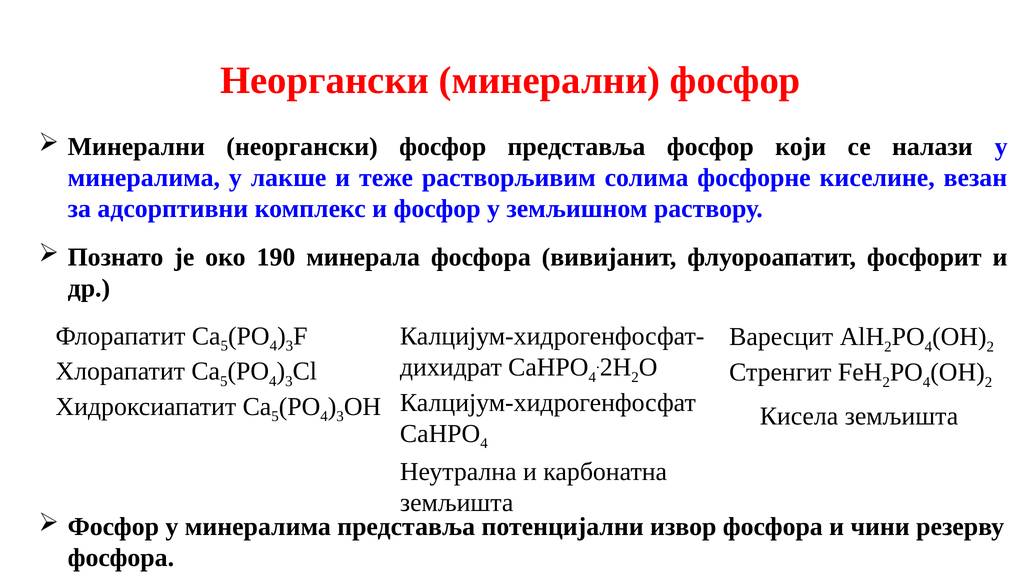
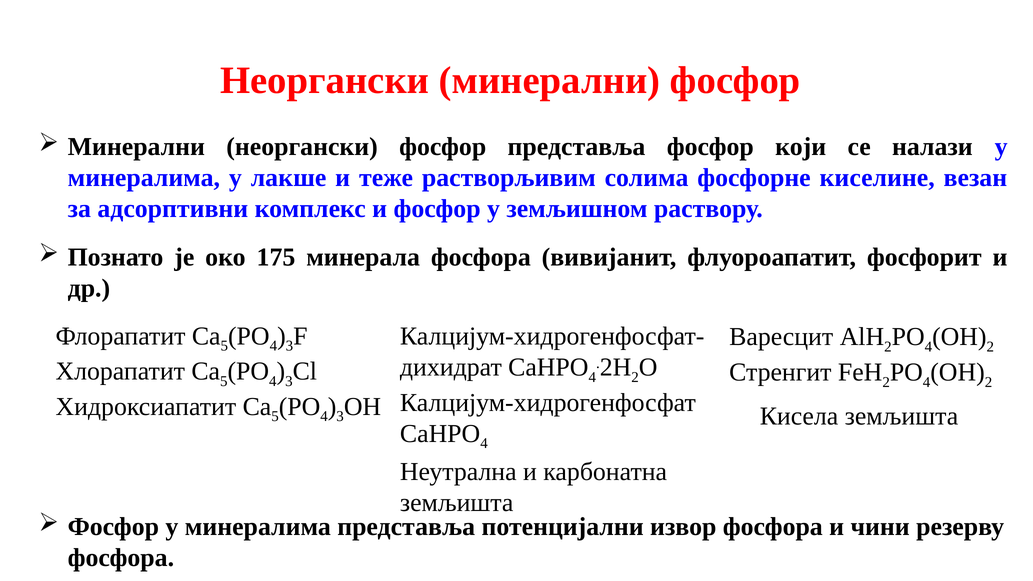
190: 190 -> 175
